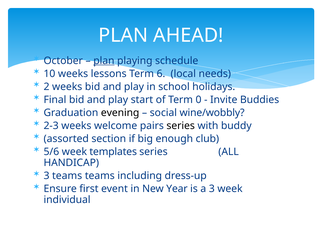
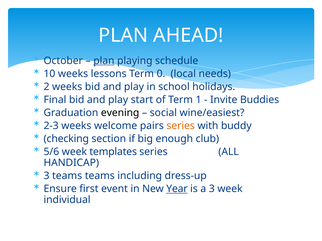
6: 6 -> 0
0: 0 -> 1
wine/wobbly: wine/wobbly -> wine/easiest
series at (181, 126) colour: black -> orange
assorted: assorted -> checking
Year underline: none -> present
